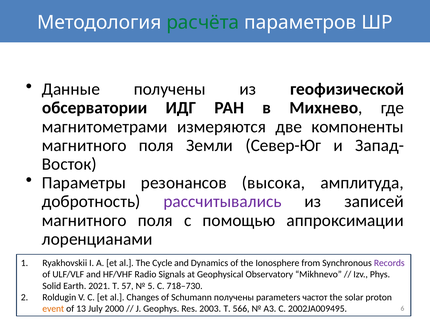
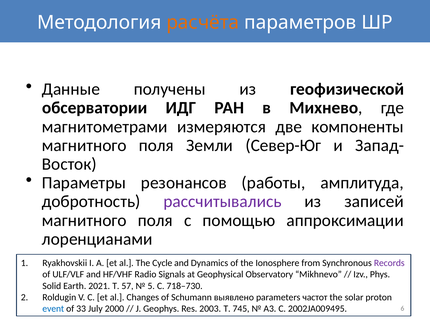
расчёта colour: green -> orange
высока: высока -> работы
Schumann получены: получены -> выявлено
event colour: orange -> blue
13: 13 -> 33
566: 566 -> 745
